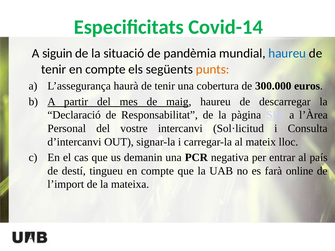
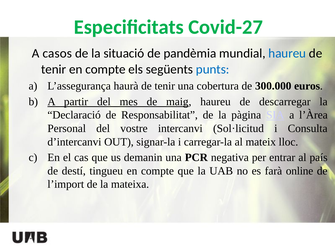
Covid-14: Covid-14 -> Covid-27
siguin: siguin -> casos
punts colour: orange -> blue
